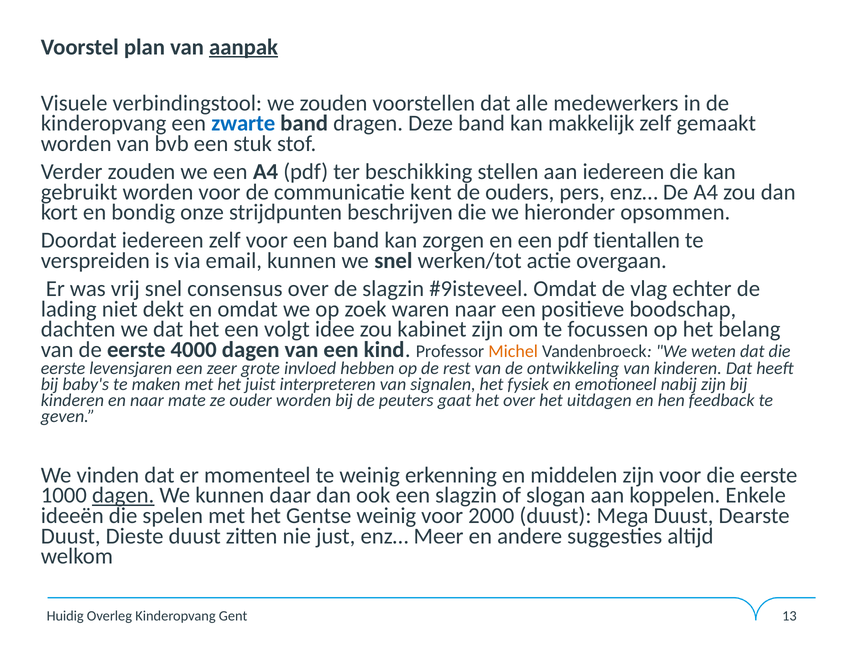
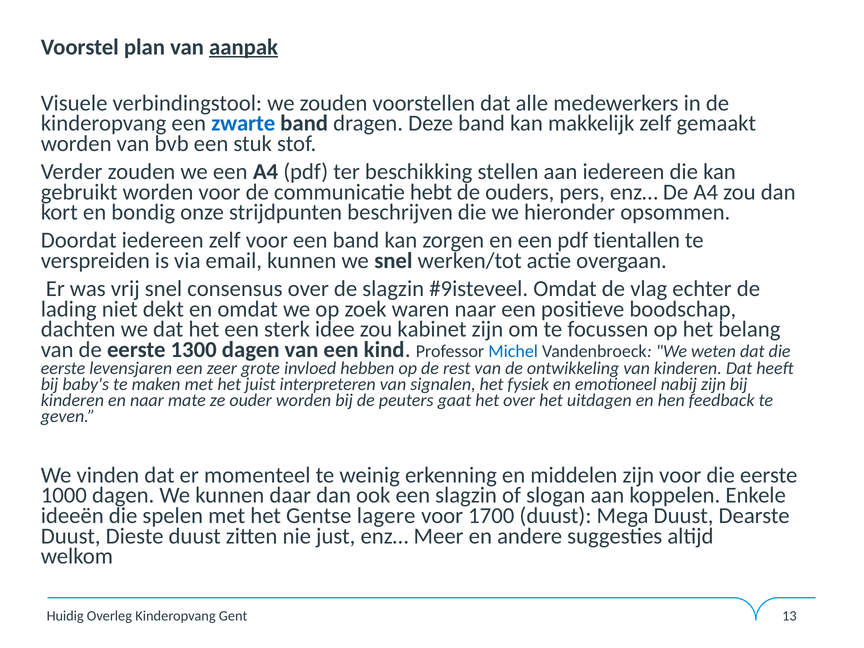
kent: kent -> hebt
volgt: volgt -> sterk
4000: 4000 -> 1300
Michel colour: orange -> blue
dagen at (123, 495) underline: present -> none
Gentse weinig: weinig -> lagere
2000: 2000 -> 1700
